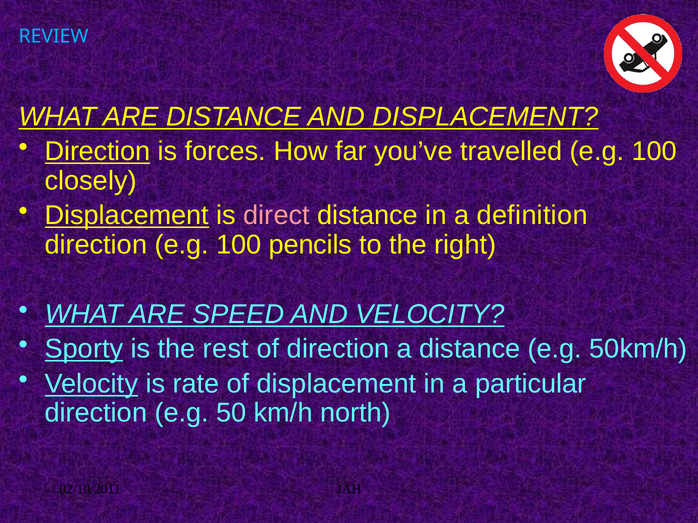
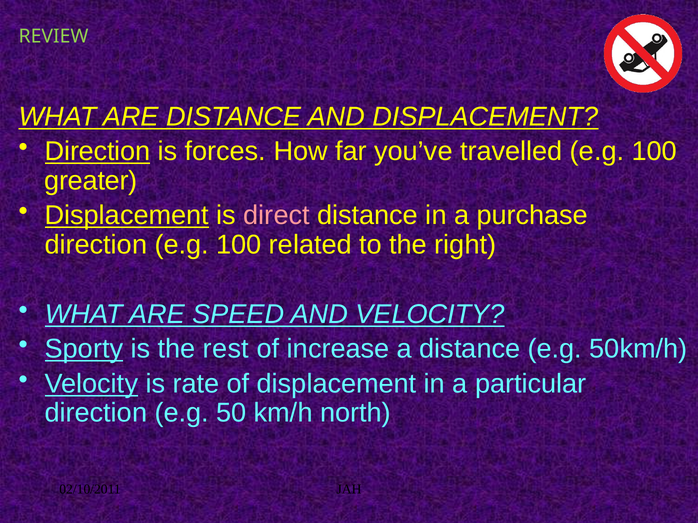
REVIEW colour: light blue -> light green
closely: closely -> greater
definition: definition -> purchase
pencils: pencils -> related
of direction: direction -> increase
